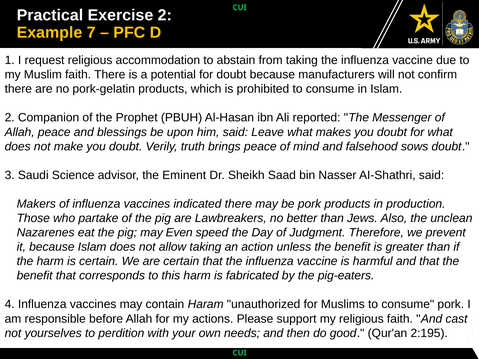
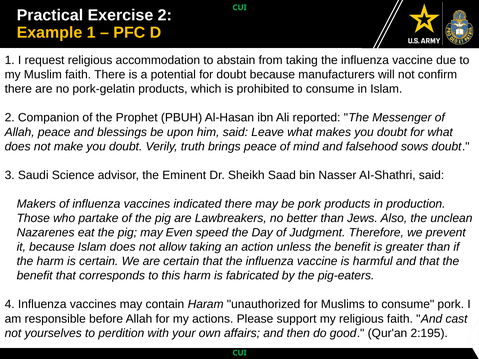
Example 7: 7 -> 1
needs: needs -> affairs
